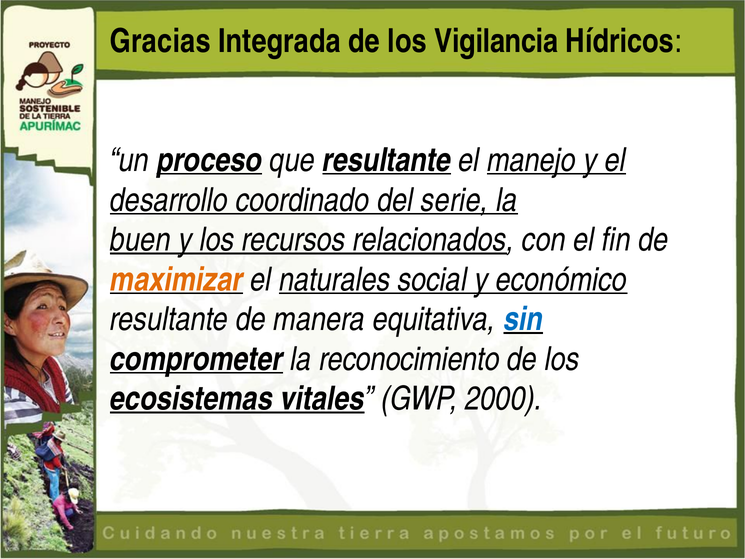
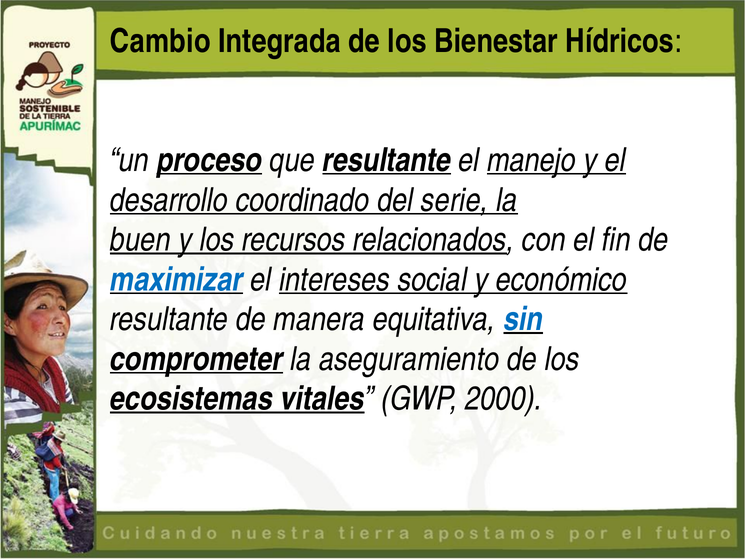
Gracias: Gracias -> Cambio
Vigilancia: Vigilancia -> Bienestar
maximizar colour: orange -> blue
naturales: naturales -> intereses
reconocimiento: reconocimiento -> aseguramiento
